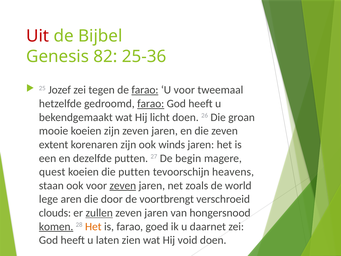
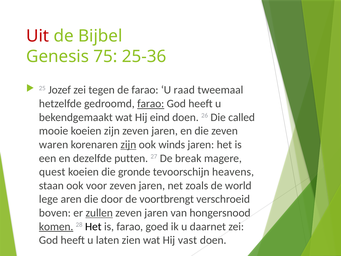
82: 82 -> 75
farao at (145, 90) underline: present -> none
U voor: voor -> raad
licht: licht -> eind
groan: groan -> called
extent: extent -> waren
zijn at (128, 144) underline: none -> present
begin: begin -> break
die putten: putten -> gronde
zeven at (123, 185) underline: present -> none
clouds: clouds -> boven
Het at (93, 226) colour: orange -> black
void: void -> vast
